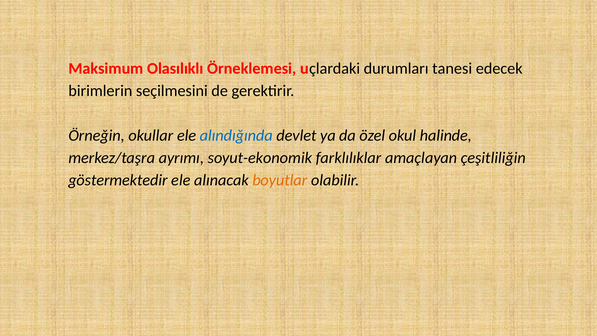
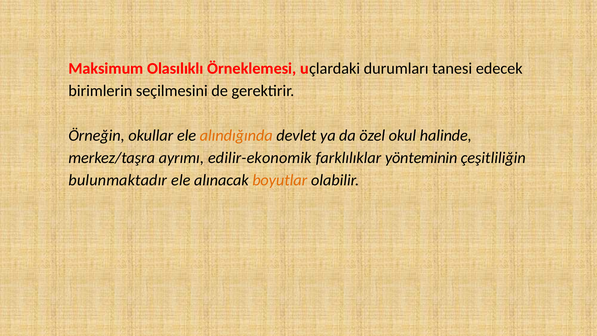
alındığında colour: blue -> orange
soyut-ekonomik: soyut-ekonomik -> edilir-ekonomik
amaçlayan: amaçlayan -> yönteminin
göstermektedir: göstermektedir -> bulunmaktadır
